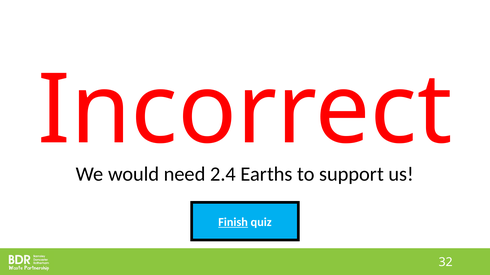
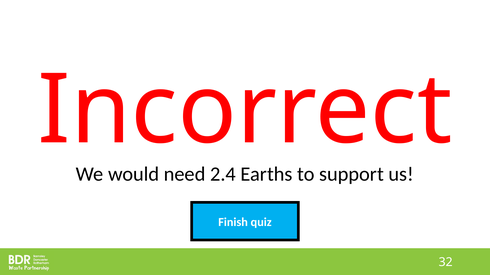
Finish underline: present -> none
